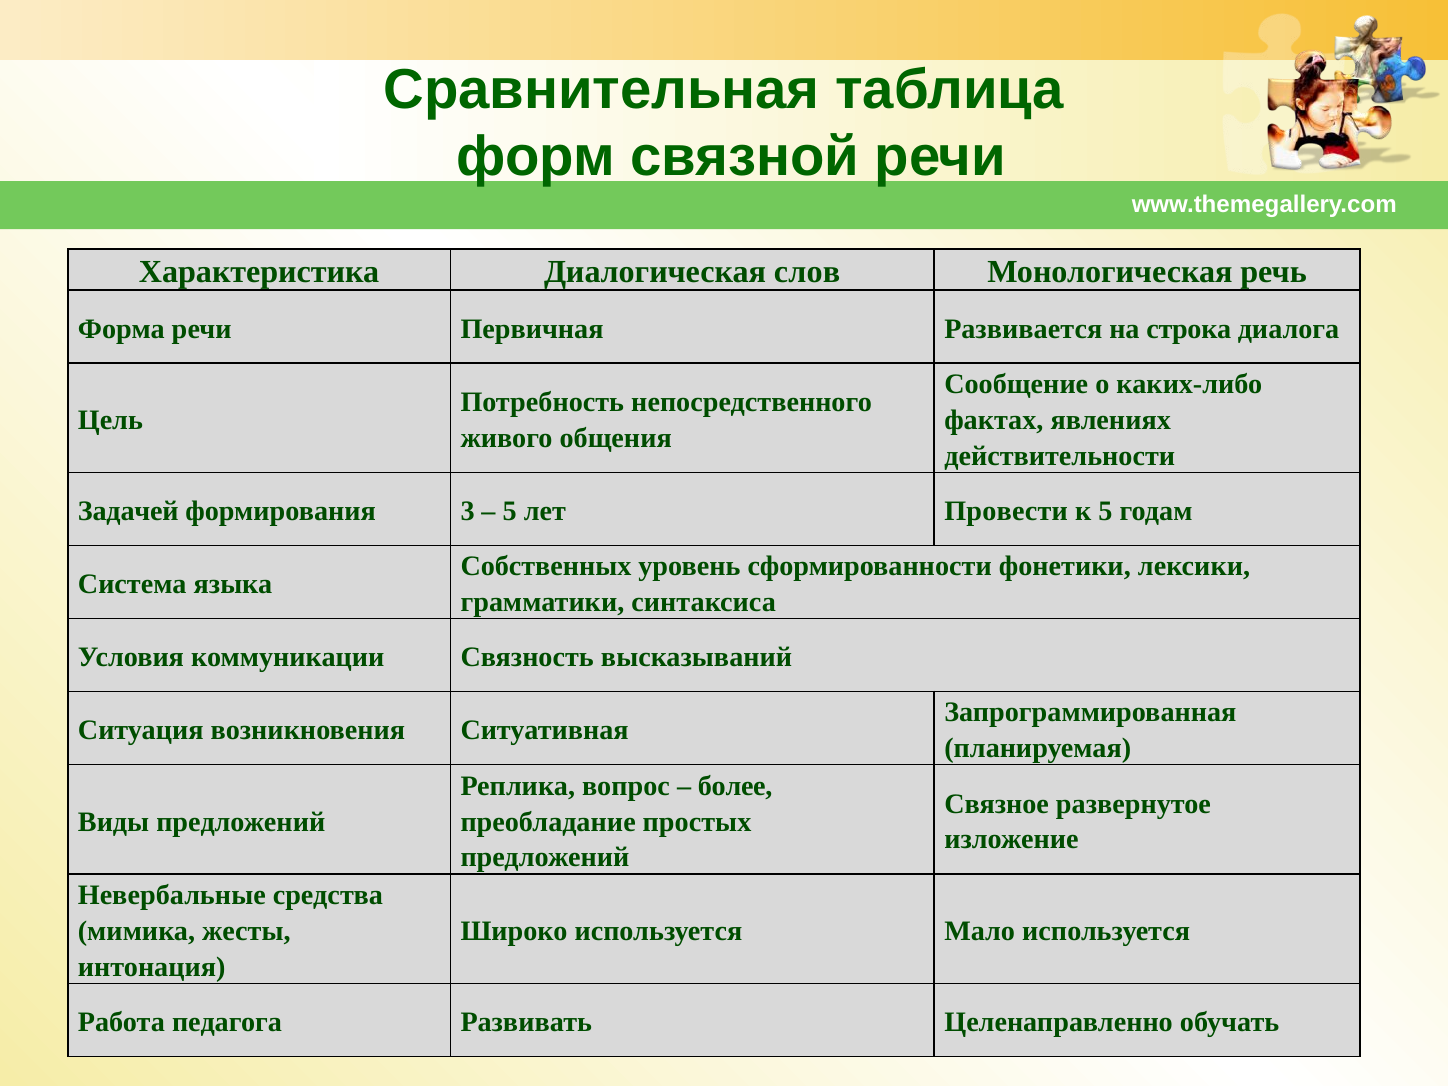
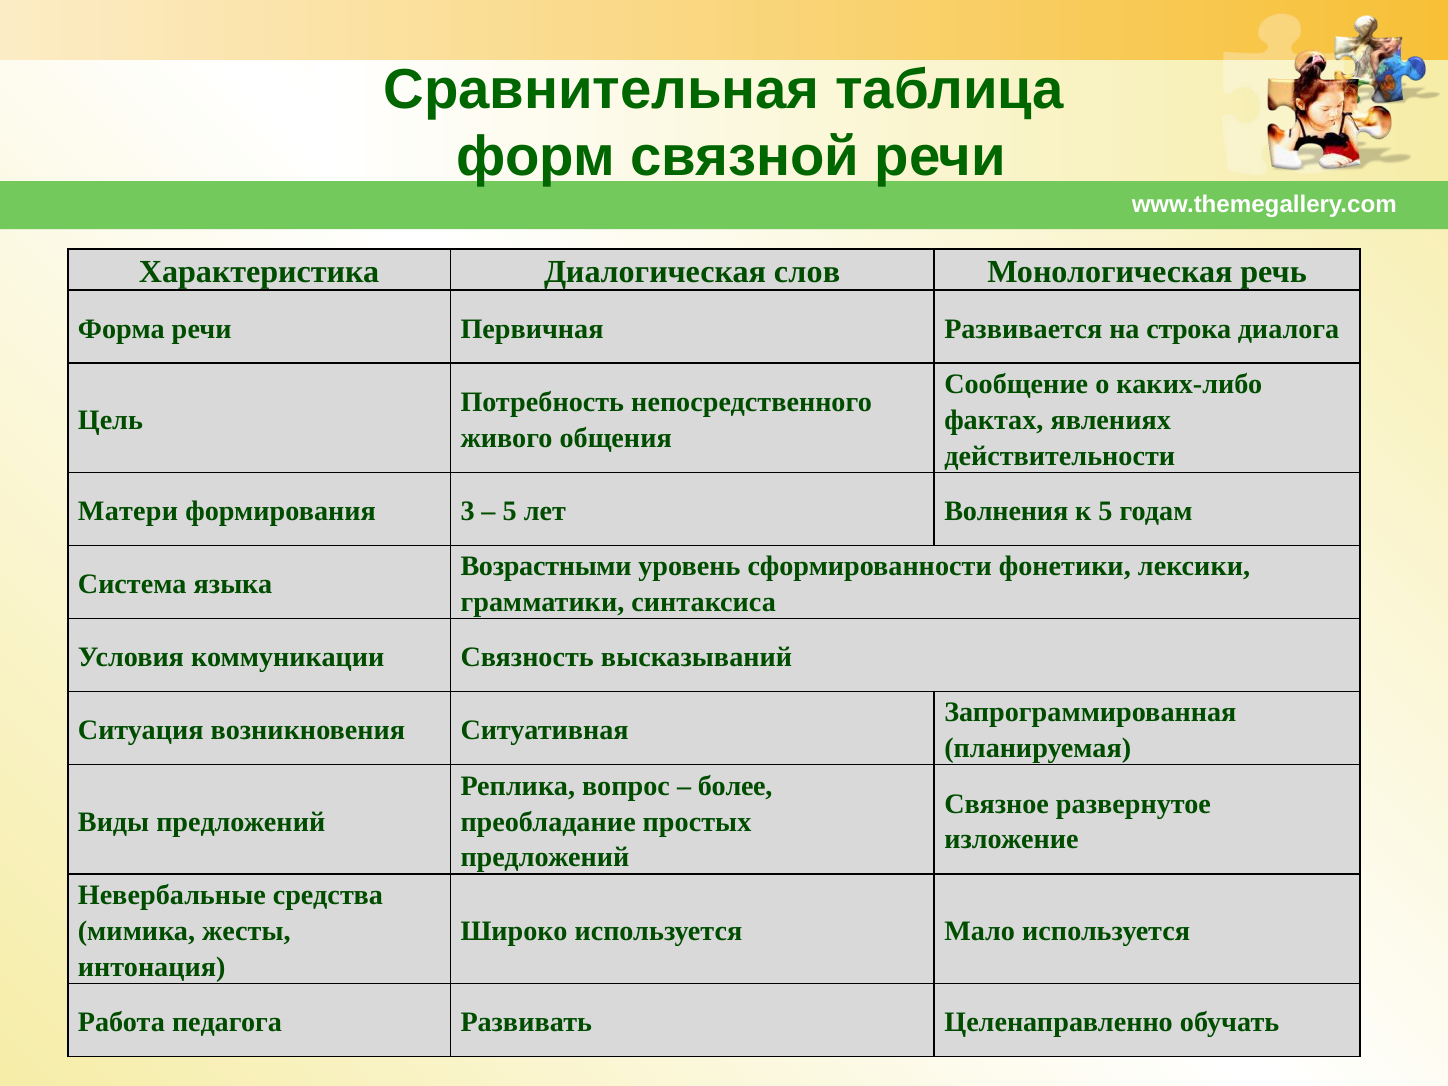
Задачей: Задачей -> Матери
Провести: Провести -> Волнения
Собственных: Собственных -> Возрастными
